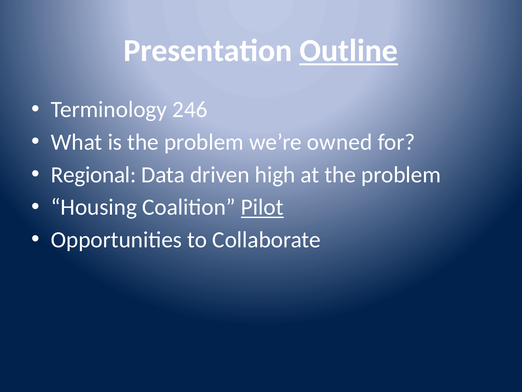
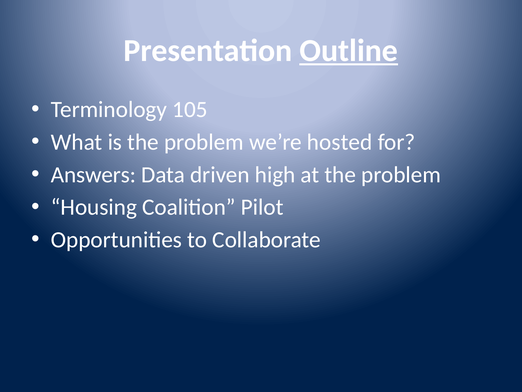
246: 246 -> 105
owned: owned -> hosted
Regional: Regional -> Answers
Pilot underline: present -> none
